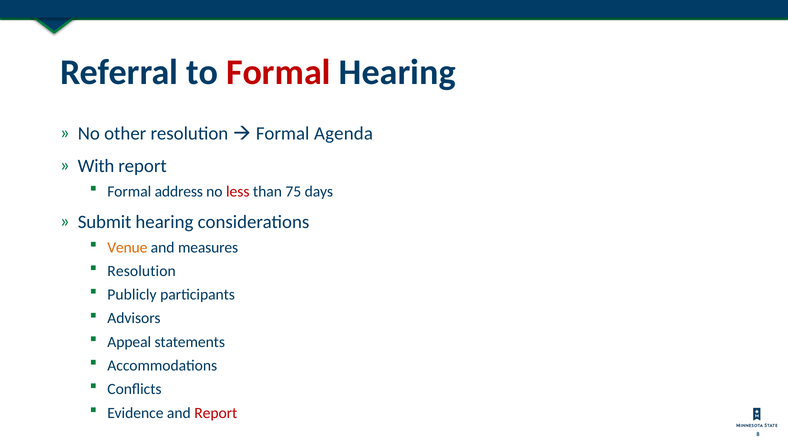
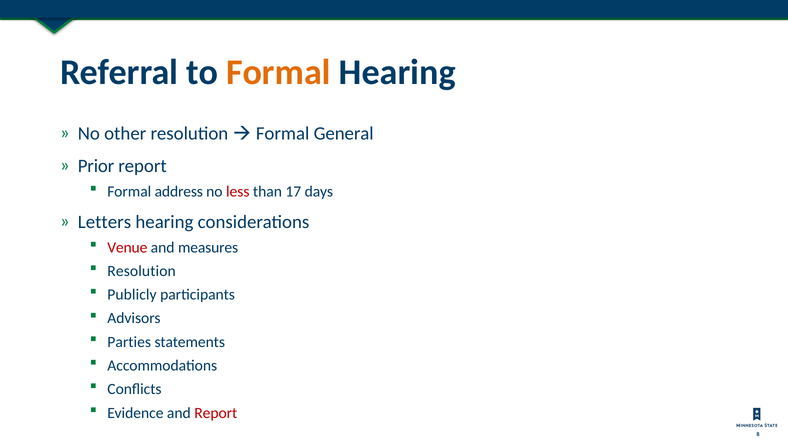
Formal at (278, 72) colour: red -> orange
Agenda: Agenda -> General
With: With -> Prior
75: 75 -> 17
Submit: Submit -> Letters
Venue colour: orange -> red
Appeal: Appeal -> Parties
